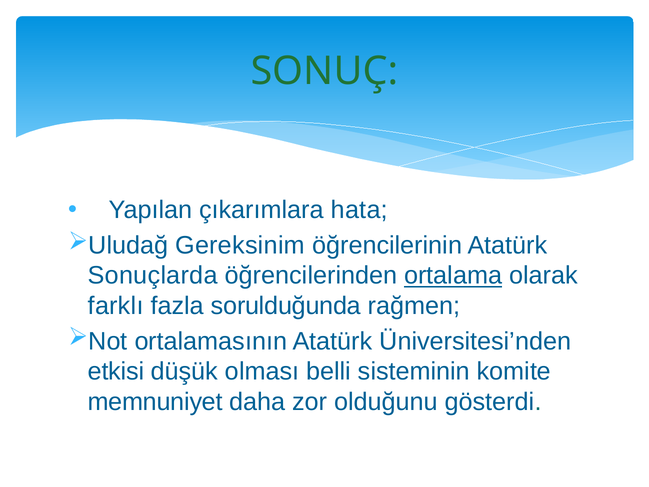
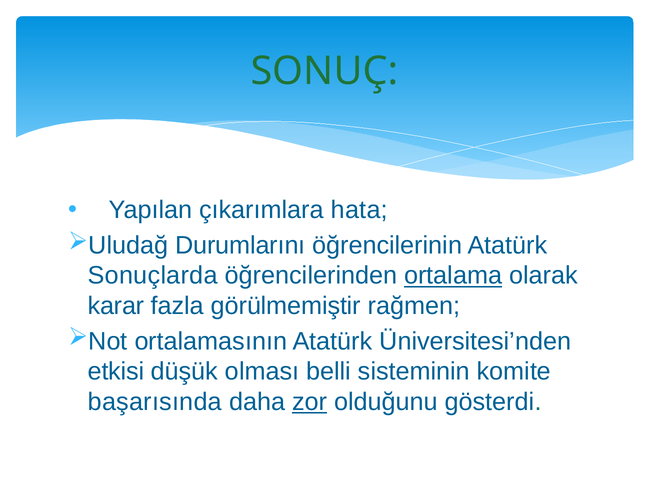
Gereksinim: Gereksinim -> Durumlarını
farklı: farklı -> karar
sorulduğunda: sorulduğunda -> görülmemiştir
memnuniyet: memnuniyet -> başarısında
zor underline: none -> present
